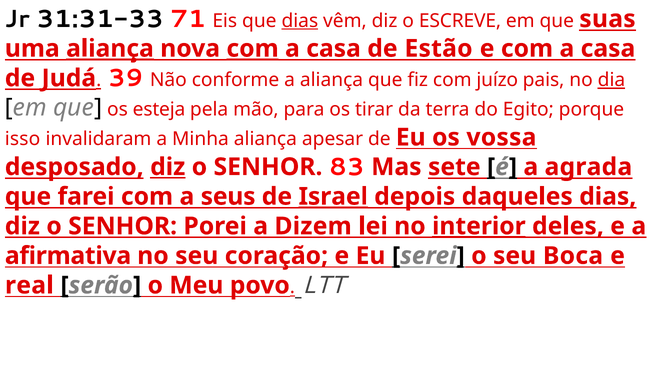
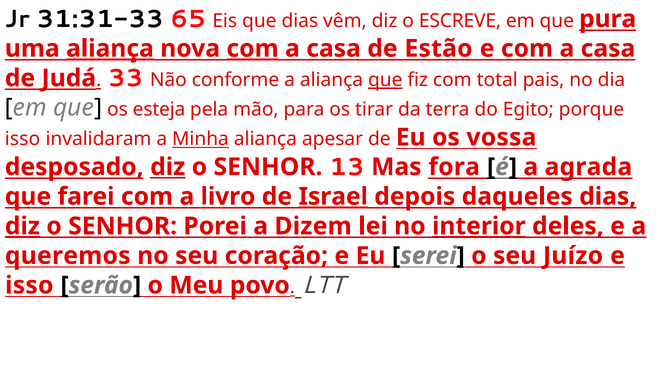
71: 71 -> 65
dias at (300, 21) underline: present -> none
suas: suas -> pura
39: 39 -> 33
que at (385, 80) underline: none -> present
juízo: juízo -> total
dia underline: present -> none
Minha underline: none -> present
83: 83 -> 13
sete: sete -> fora
seus: seus -> livro
diz at (22, 226) underline: none -> present
afirmativa: afirmativa -> queremos
Boca: Boca -> Juízo
real at (29, 285): real -> isso
